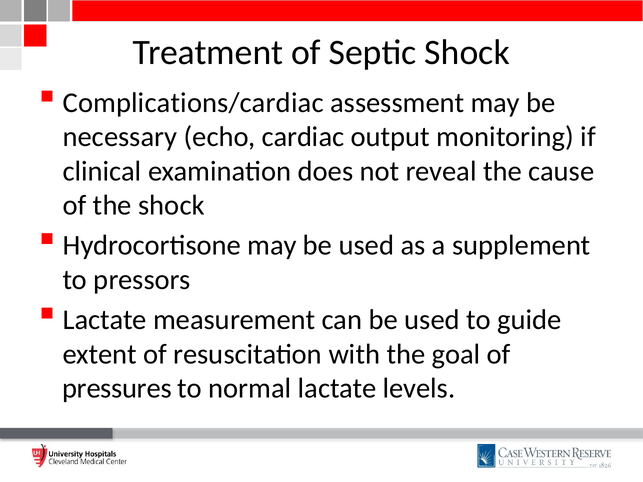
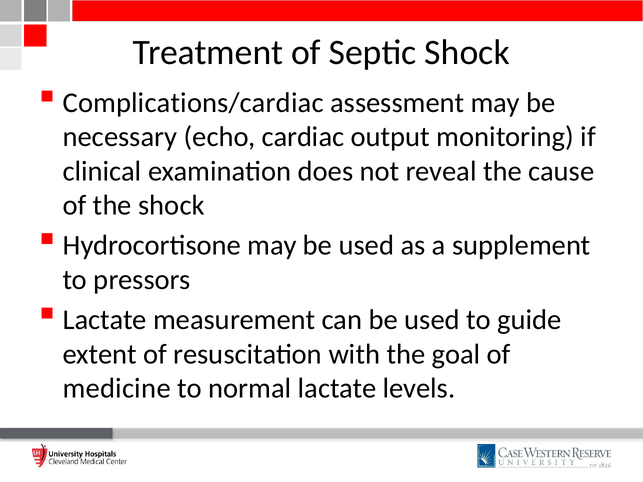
pressures: pressures -> medicine
